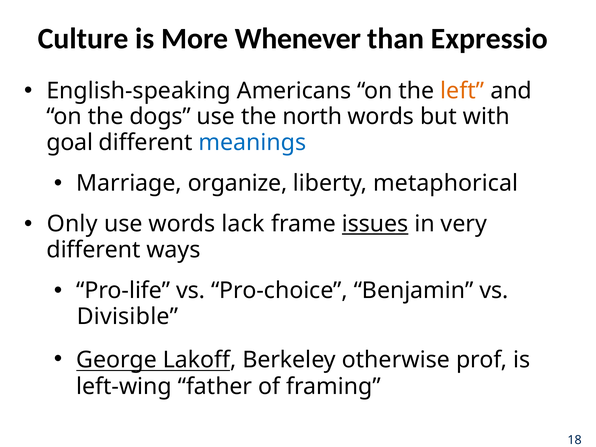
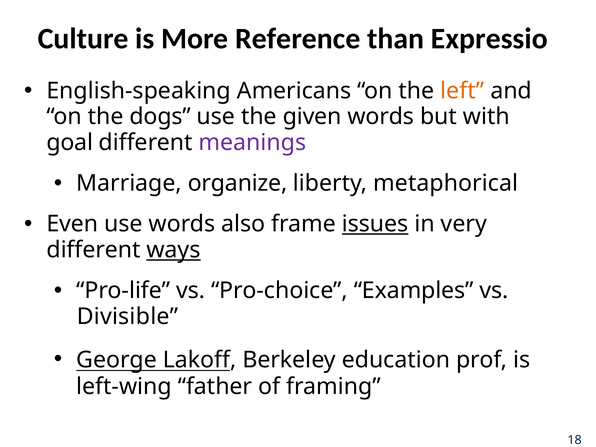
Whenever: Whenever -> Reference
north: north -> given
meanings colour: blue -> purple
Only: Only -> Even
lack: lack -> also
ways underline: none -> present
Benjamin: Benjamin -> Examples
otherwise: otherwise -> education
